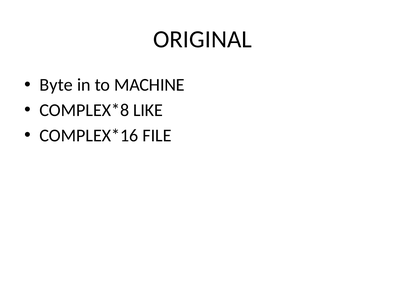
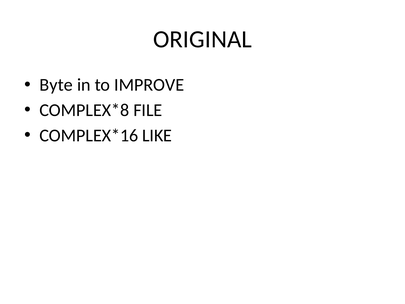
MACHINE: MACHINE -> IMPROVE
LIKE: LIKE -> FILE
FILE: FILE -> LIKE
